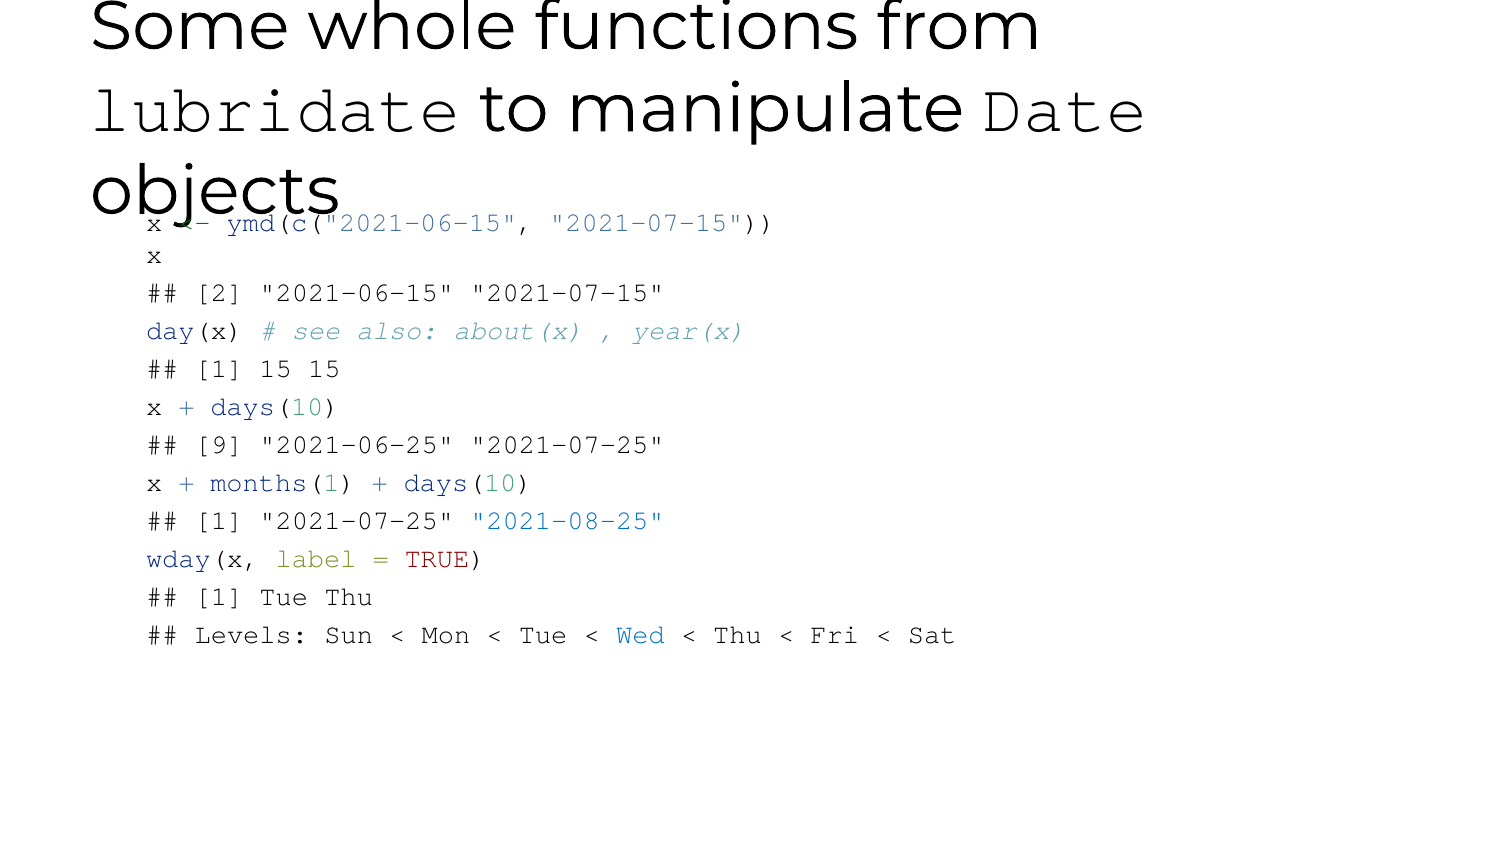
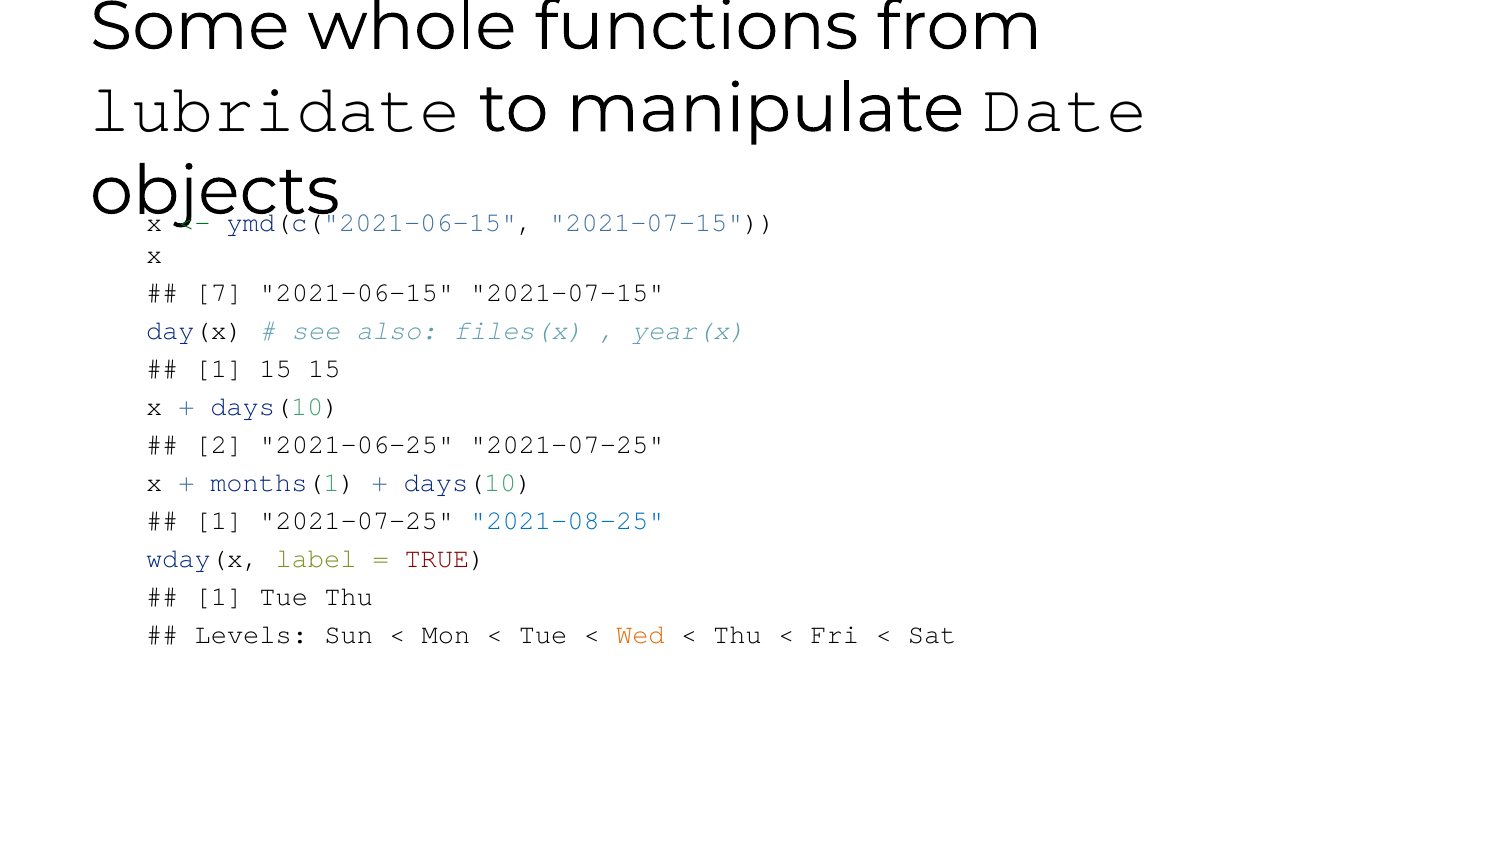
2: 2 -> 7
about(x: about(x -> files(x
9: 9 -> 2
Wed colour: blue -> orange
